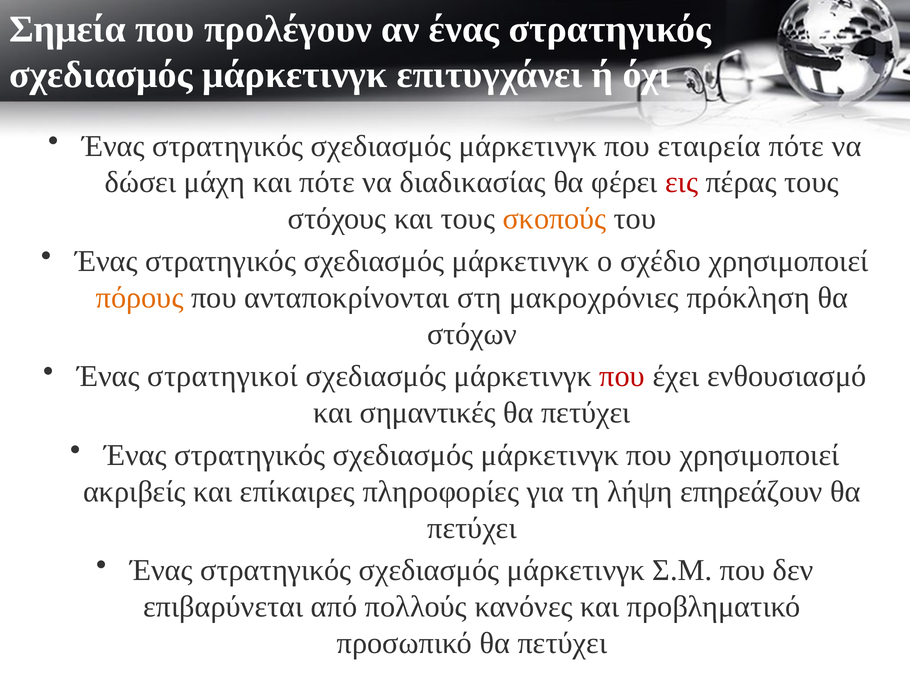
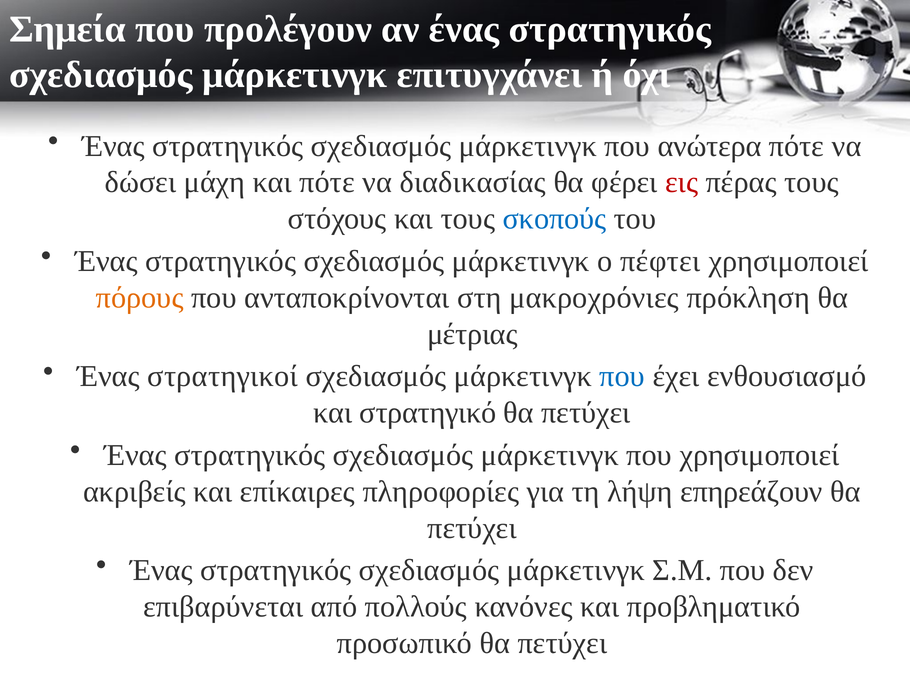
εταιρεία: εταιρεία -> ανώτερα
σκοπούς colour: orange -> blue
σχέδιο: σχέδιο -> πέφτει
στόχων: στόχων -> μέτριας
που at (622, 377) colour: red -> blue
σημαντικές: σημαντικές -> στρατηγικό
